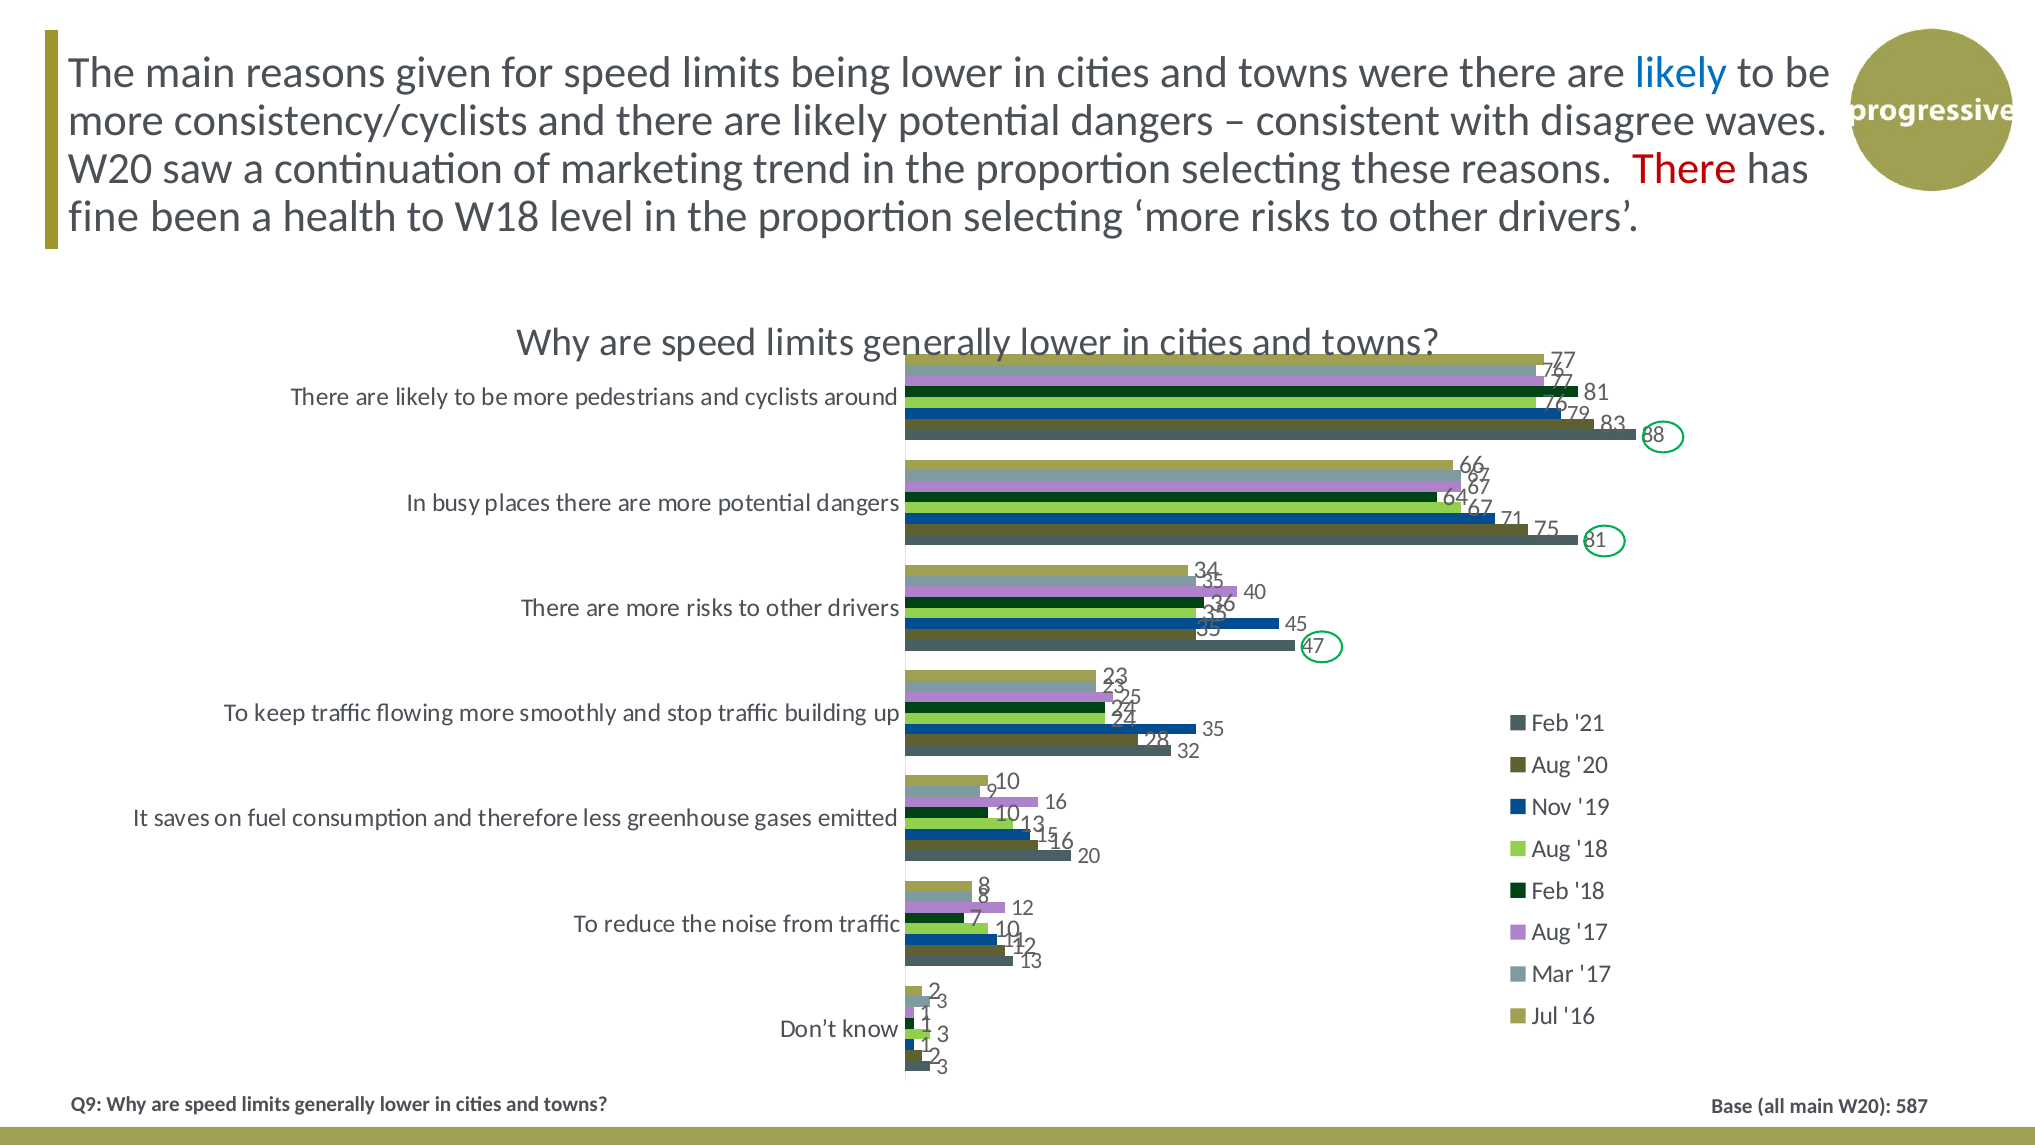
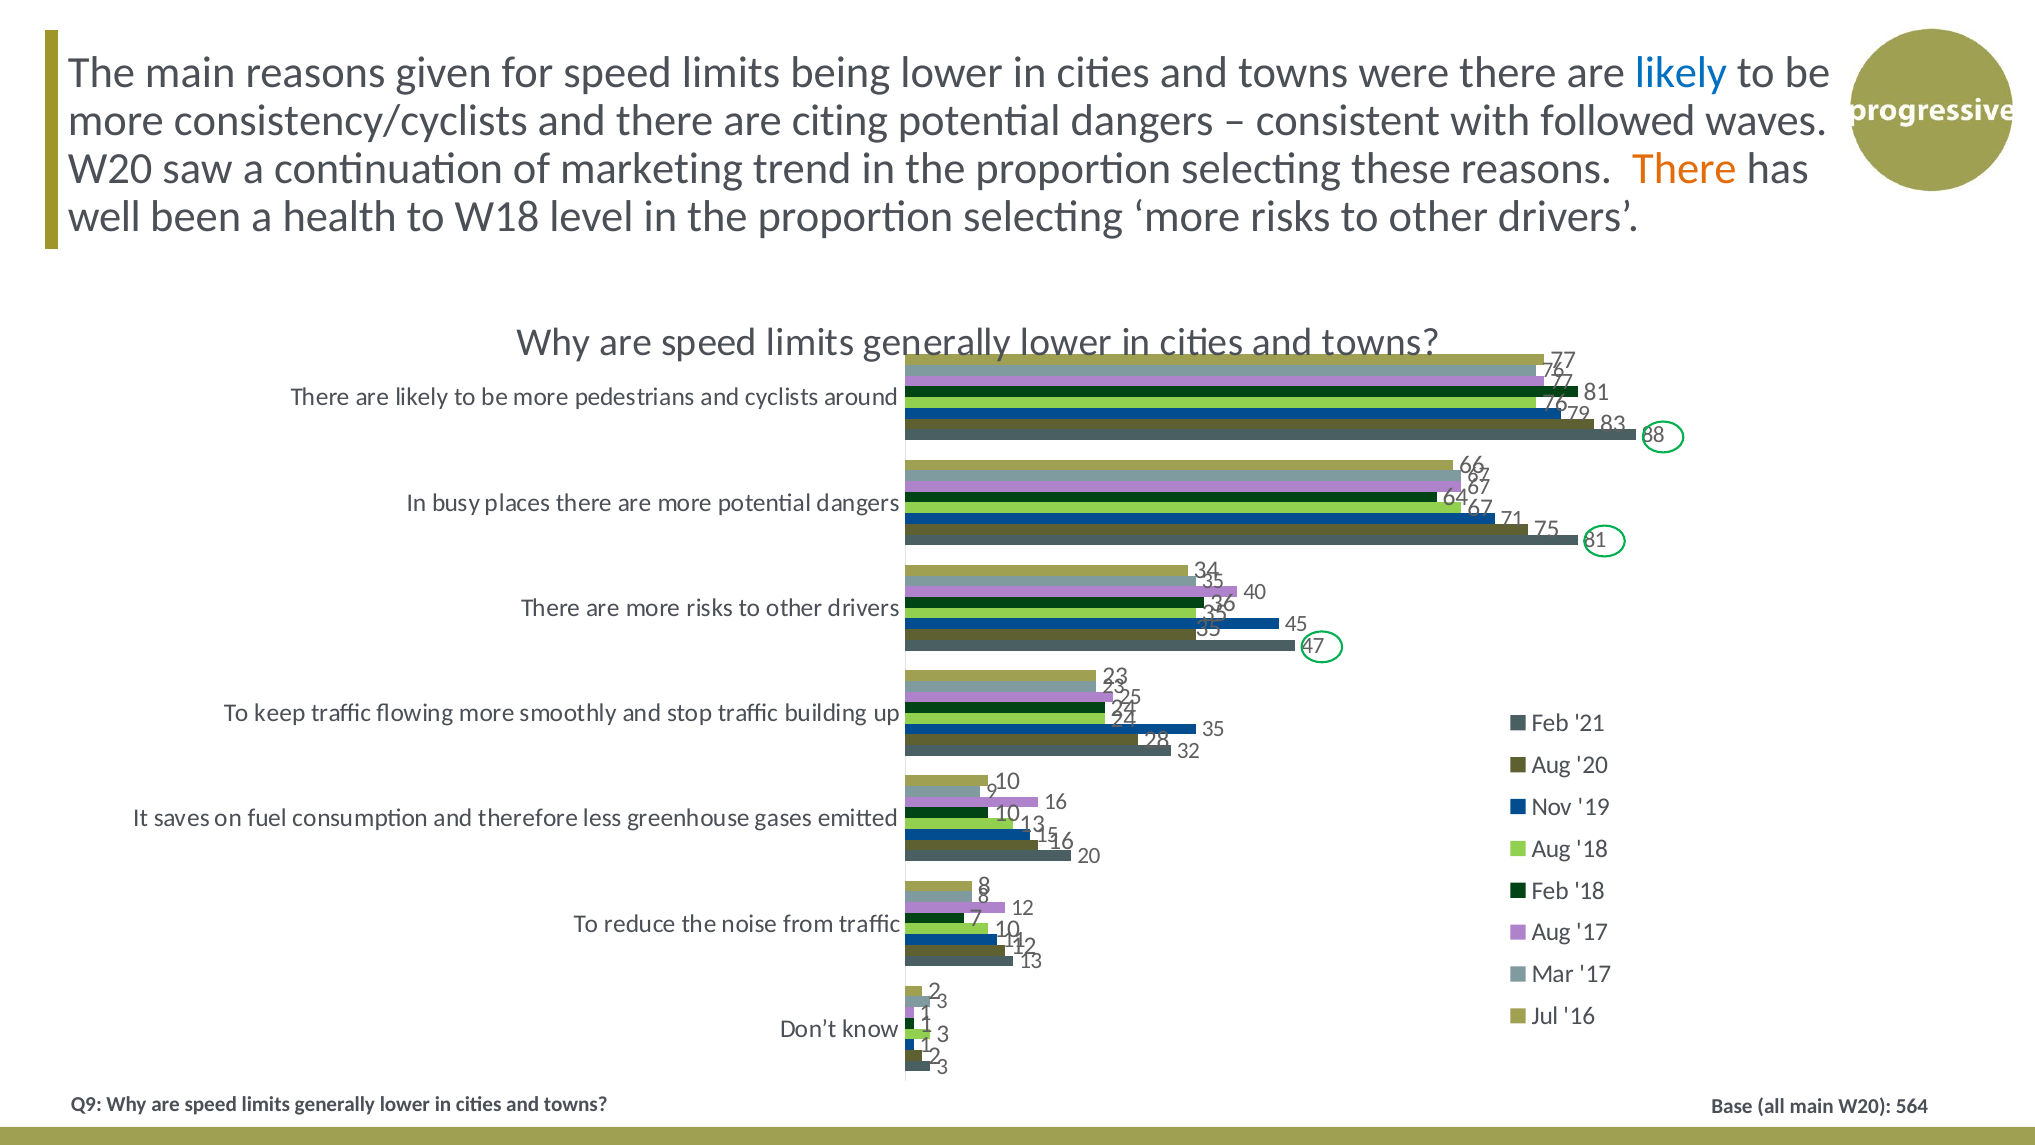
and there are likely: likely -> citing
disagree: disagree -> followed
There at (1684, 169) colour: red -> orange
fine: fine -> well
587: 587 -> 564
